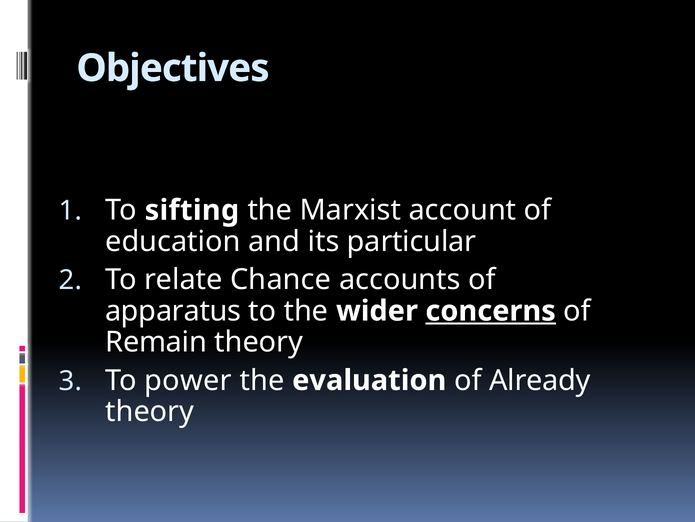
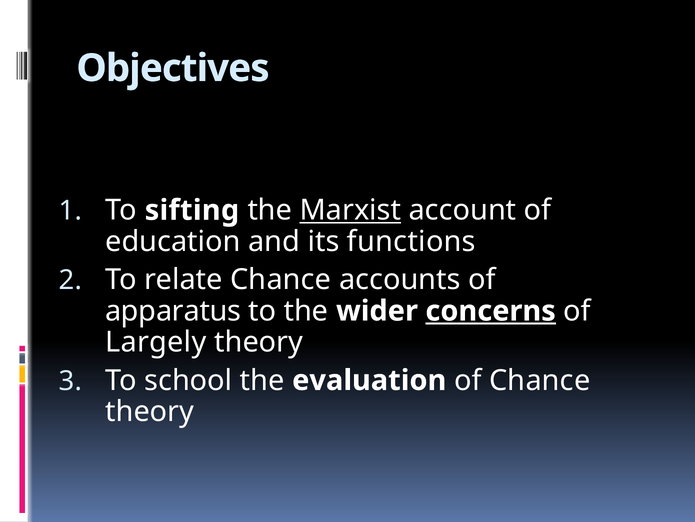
Marxist underline: none -> present
particular: particular -> functions
Remain: Remain -> Largely
power: power -> school
of Already: Already -> Chance
